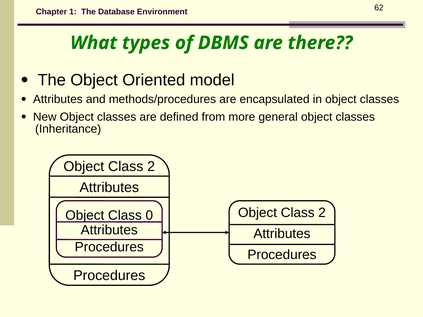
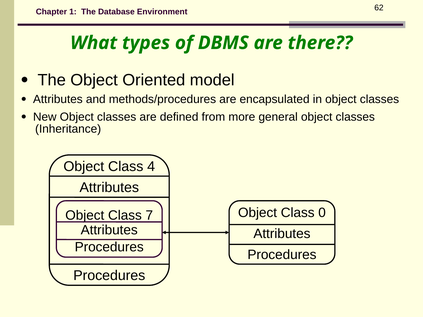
2 at (151, 167): 2 -> 4
2 at (322, 213): 2 -> 0
0: 0 -> 7
